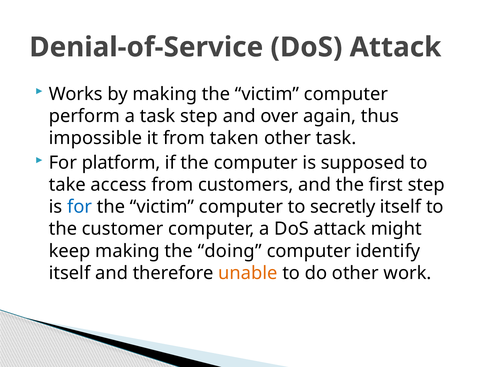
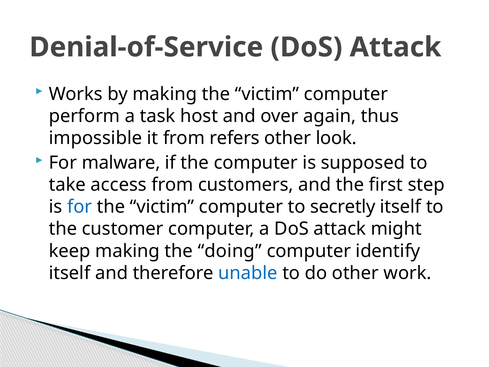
task step: step -> host
taken: taken -> refers
other task: task -> look
platform: platform -> malware
unable colour: orange -> blue
